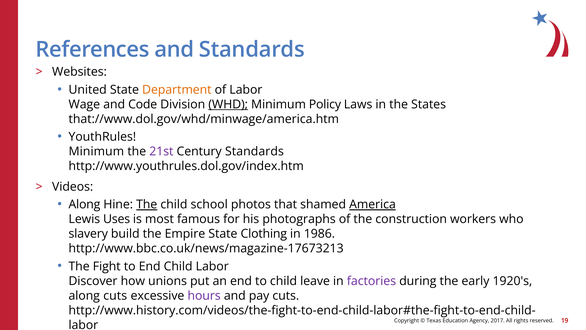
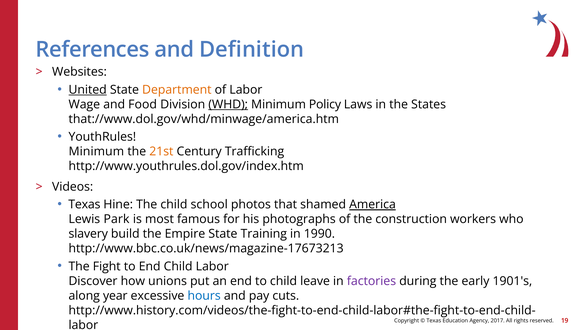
and Standards: Standards -> Definition
United underline: none -> present
Code: Code -> Food
21st colour: purple -> orange
Century Standards: Standards -> Trafficking
Along at (84, 204): Along -> Texas
The at (147, 204) underline: present -> none
Uses: Uses -> Park
Clothing: Clothing -> Training
1986: 1986 -> 1990
1920's: 1920's -> 1901's
along cuts: cuts -> year
hours colour: purple -> blue
